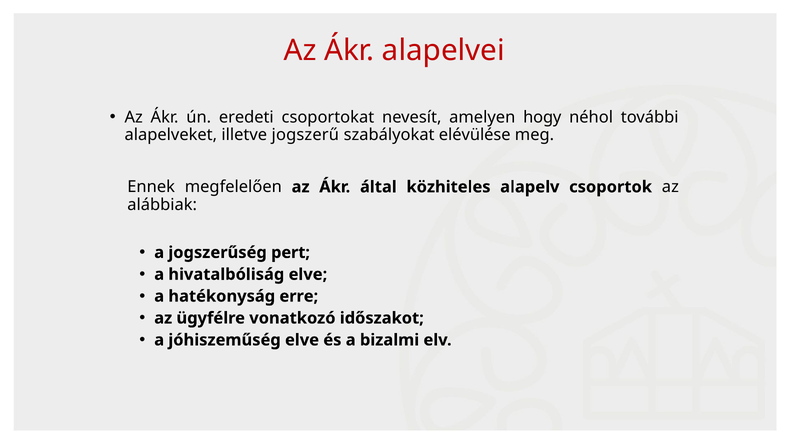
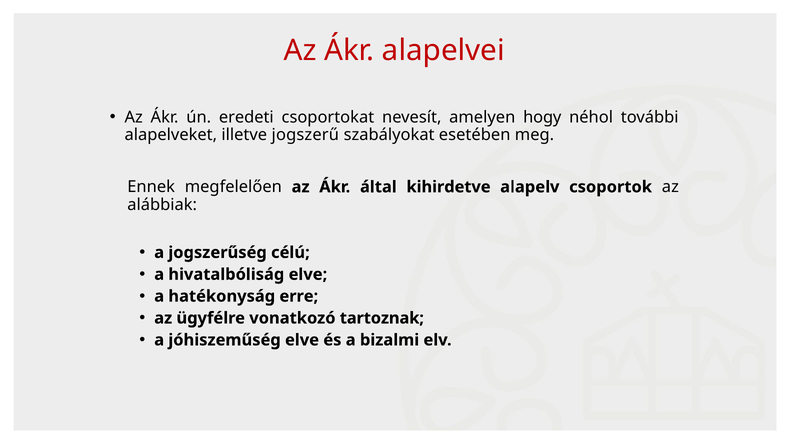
elévülése: elévülése -> esetében
közhiteles: közhiteles -> kihirdetve
pert: pert -> célú
időszakot: időszakot -> tartoznak
